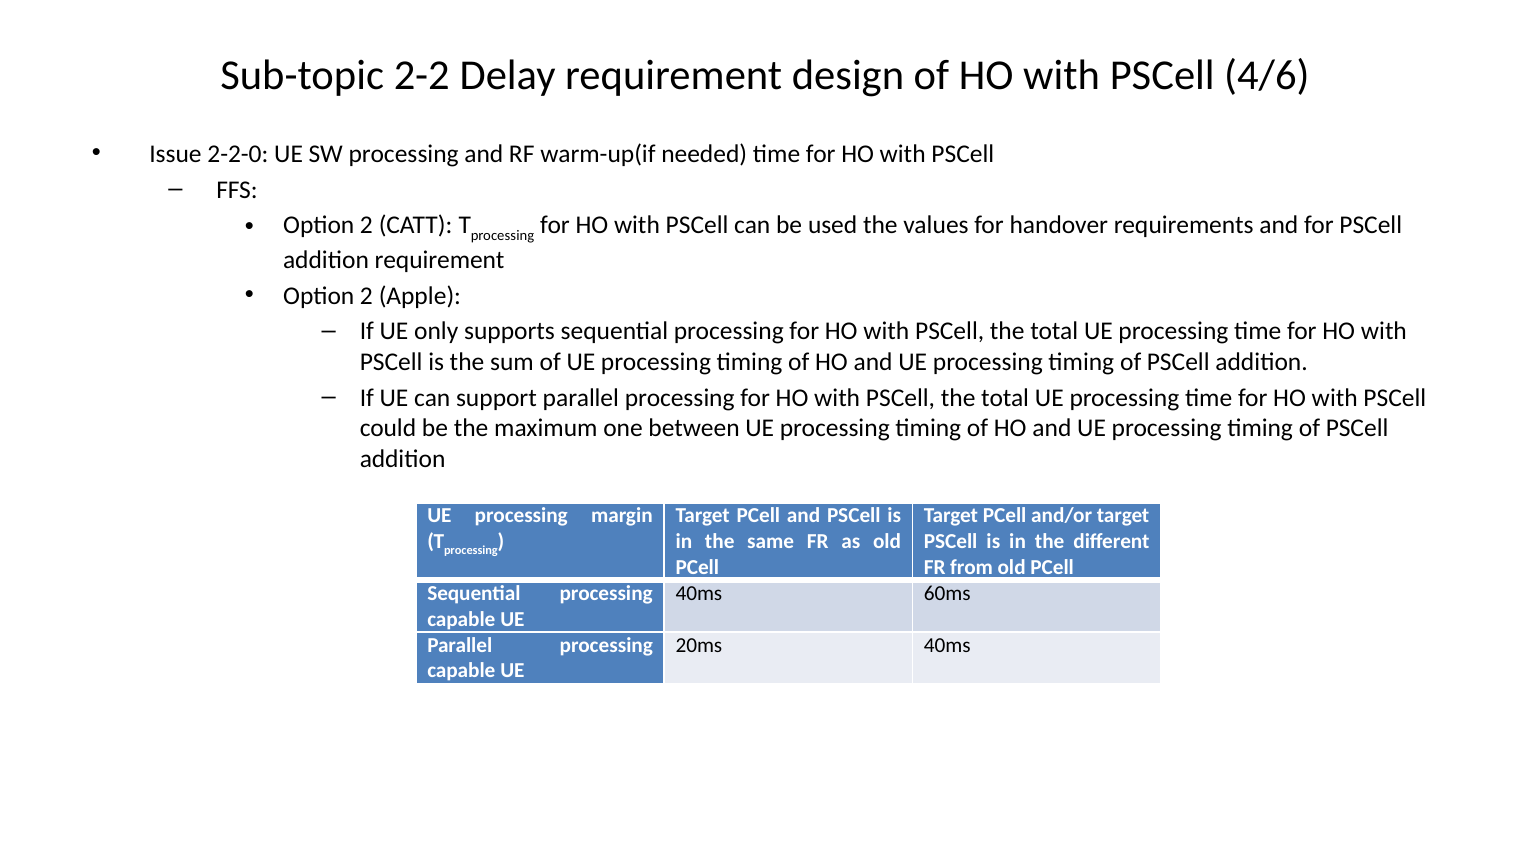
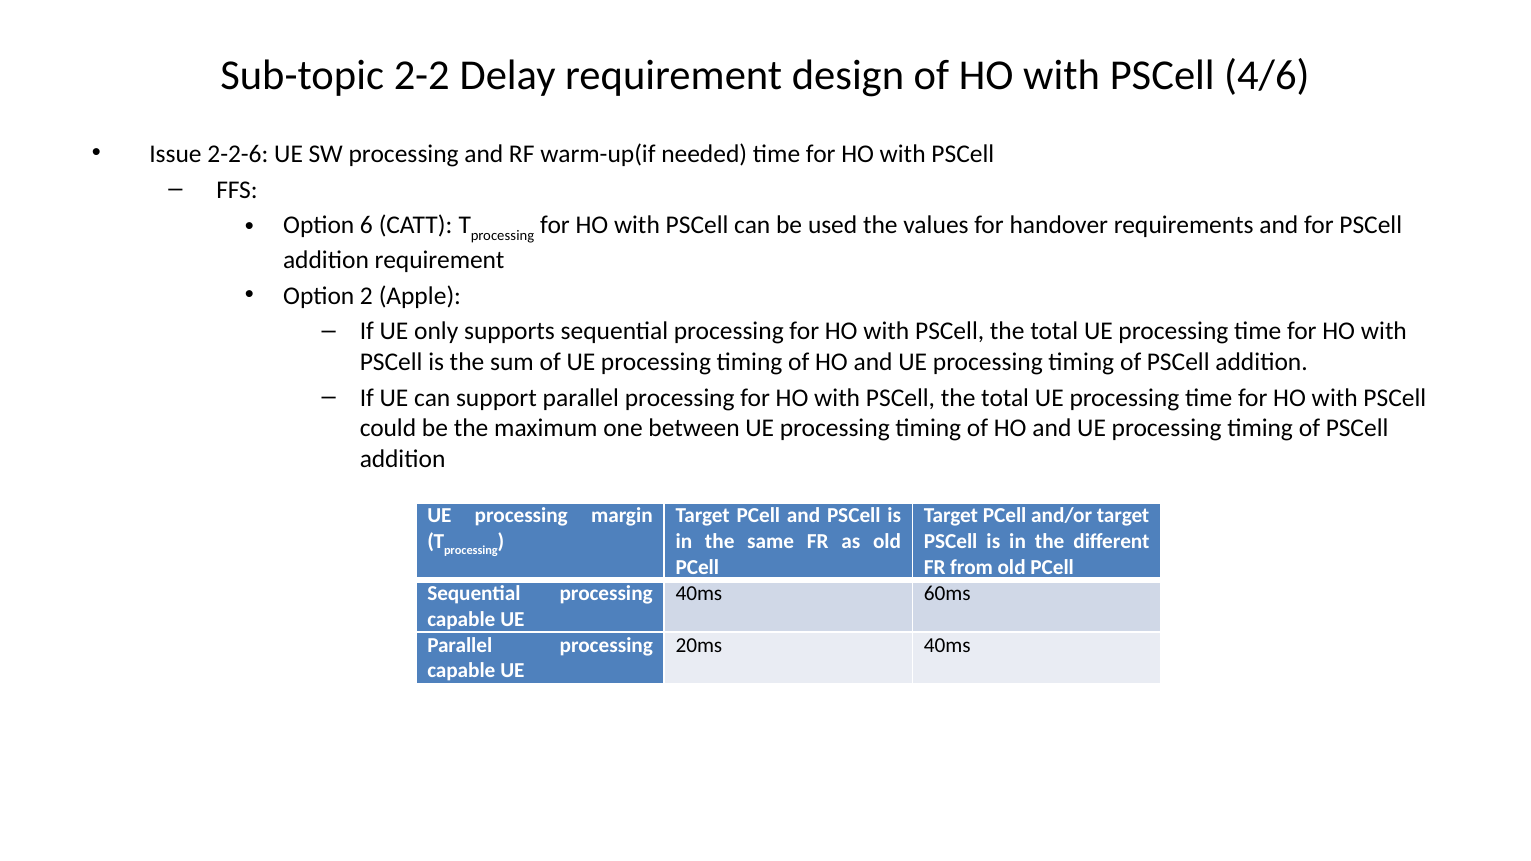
2-2-0: 2-2-0 -> 2-2-6
2 at (366, 225): 2 -> 6
